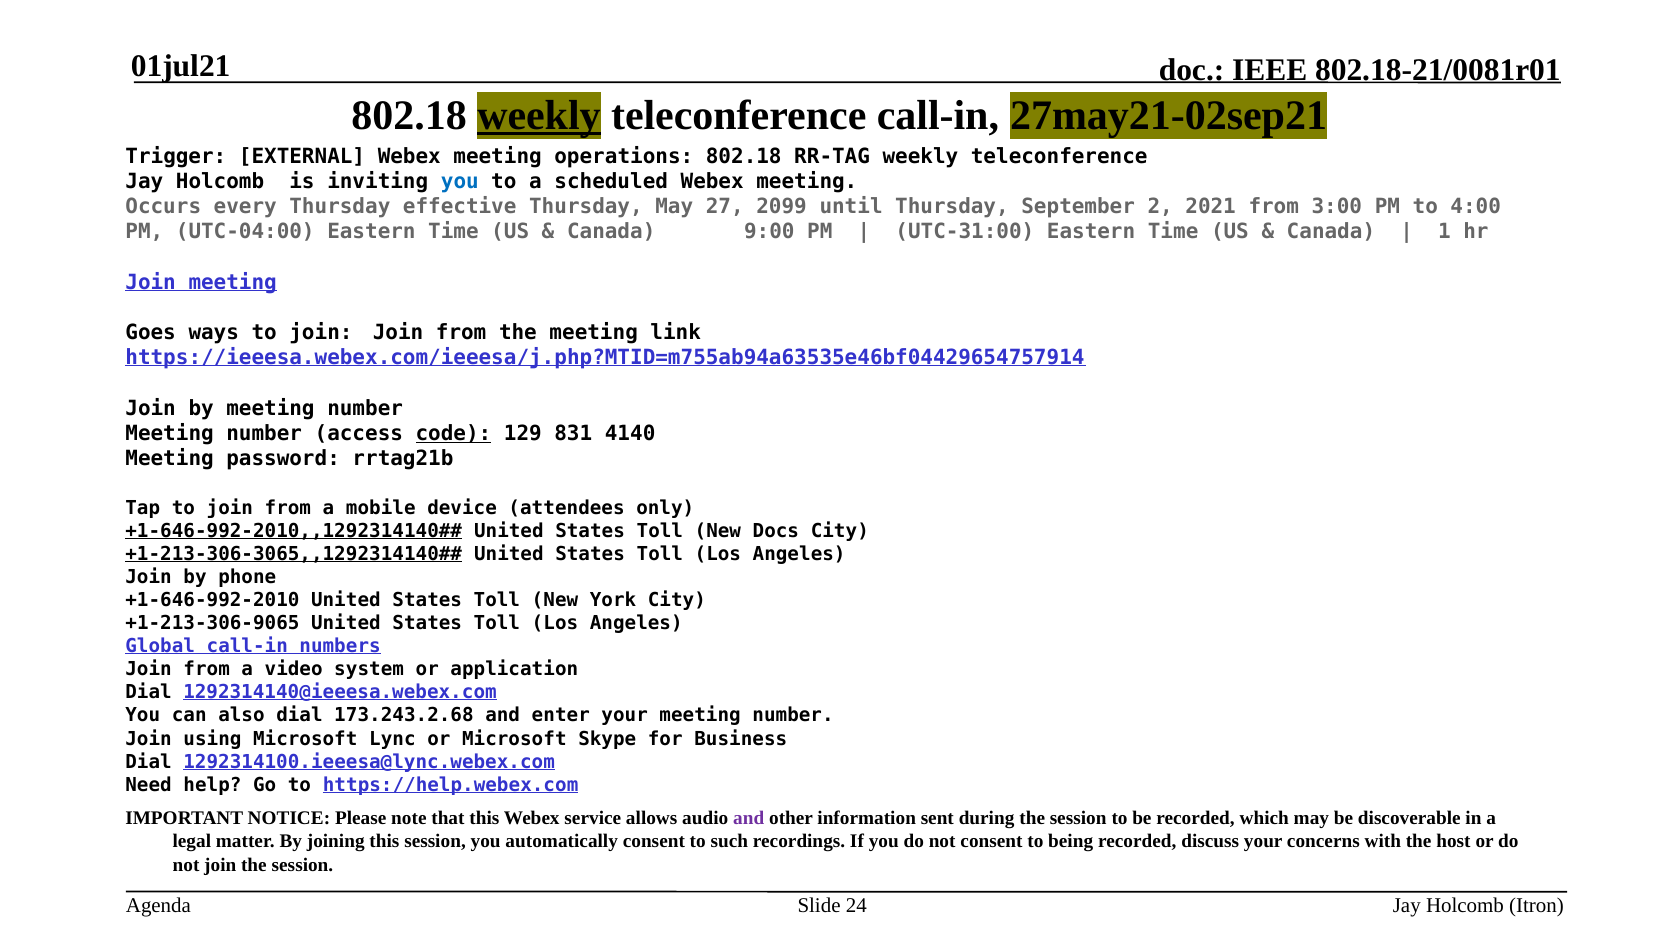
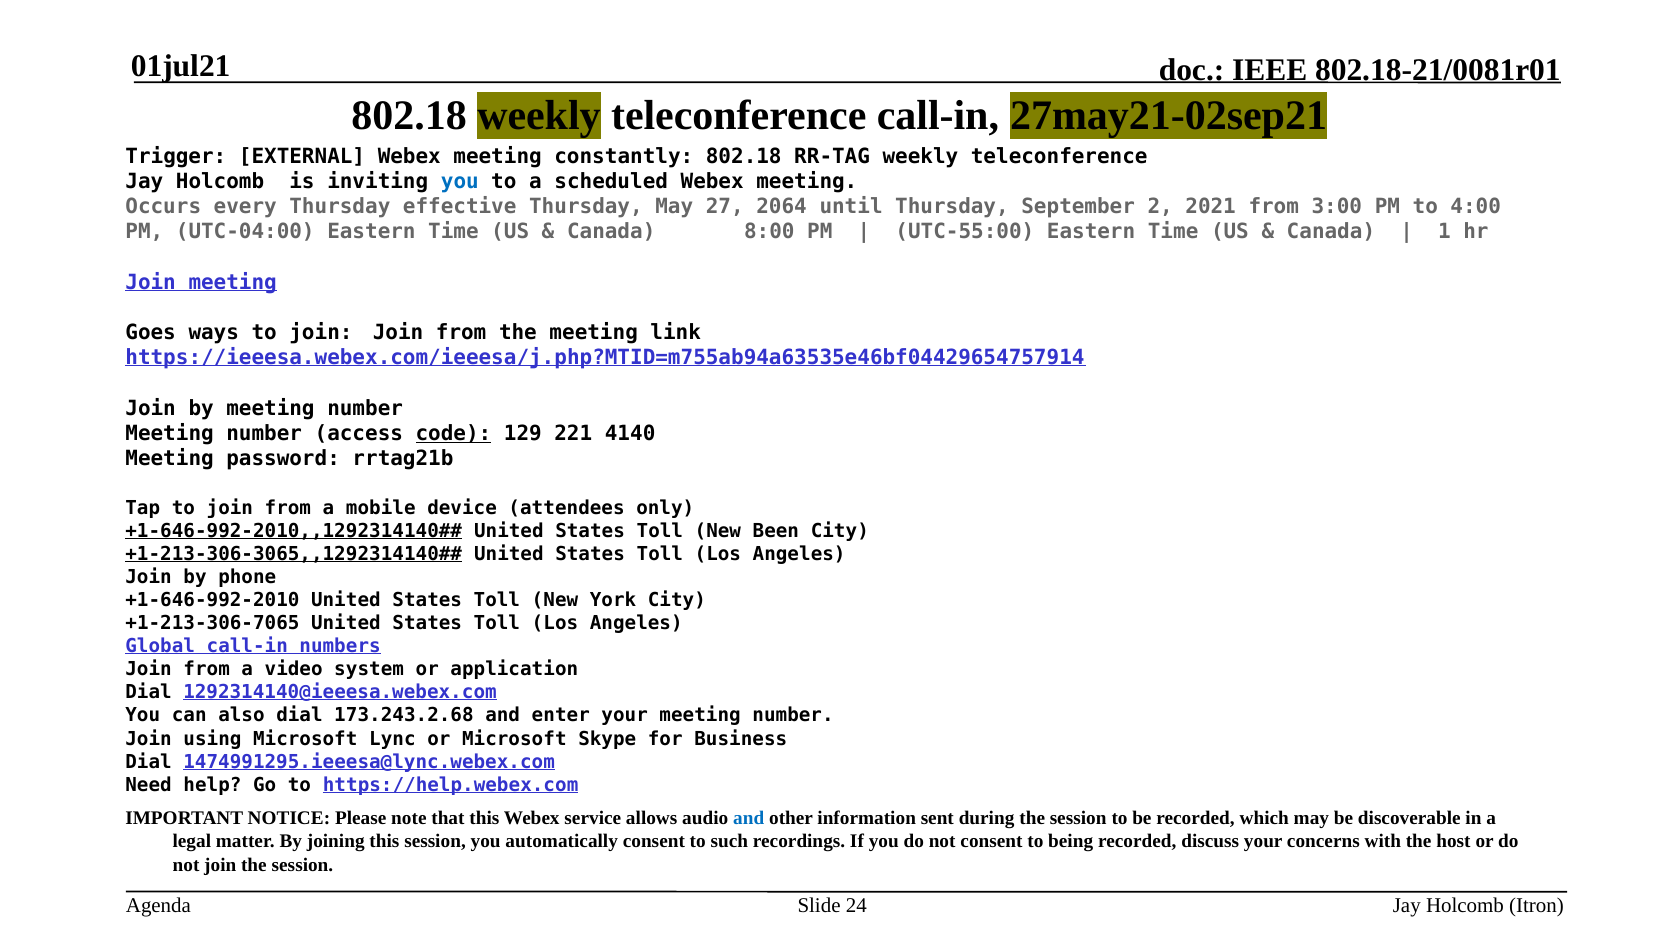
weekly at (539, 116) underline: present -> none
operations: operations -> constantly
2099: 2099 -> 2064
9:00: 9:00 -> 8:00
UTC-31:00: UTC-31:00 -> UTC-55:00
831: 831 -> 221
Docs: Docs -> Been
+1-213-306-9065: +1-213-306-9065 -> +1-213-306-7065
1292314100.ieeesa@lync.webex.com: 1292314100.ieeesa@lync.webex.com -> 1474991295.ieeesa@lync.webex.com
and at (749, 819) colour: purple -> blue
